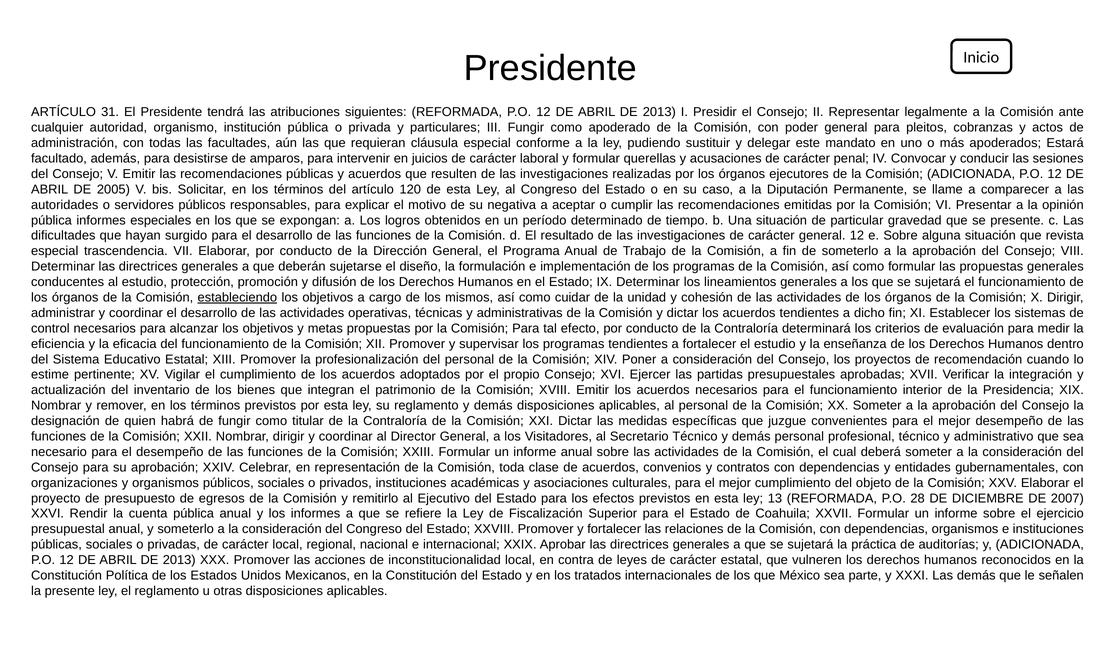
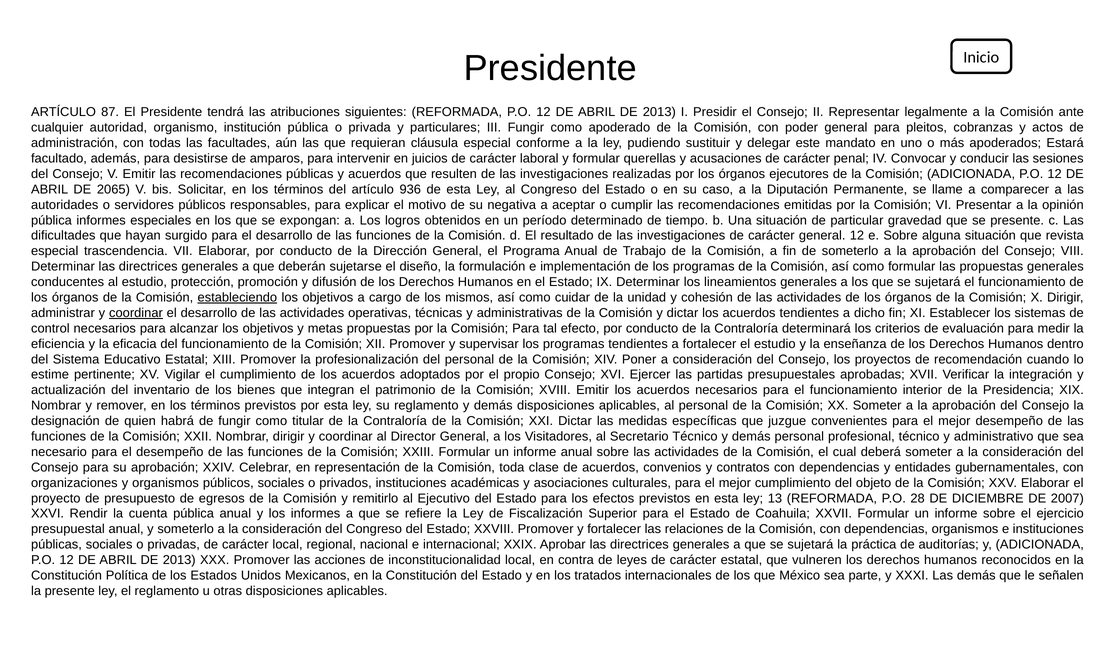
31: 31 -> 87
2005: 2005 -> 2065
120: 120 -> 936
coordinar at (136, 313) underline: none -> present
